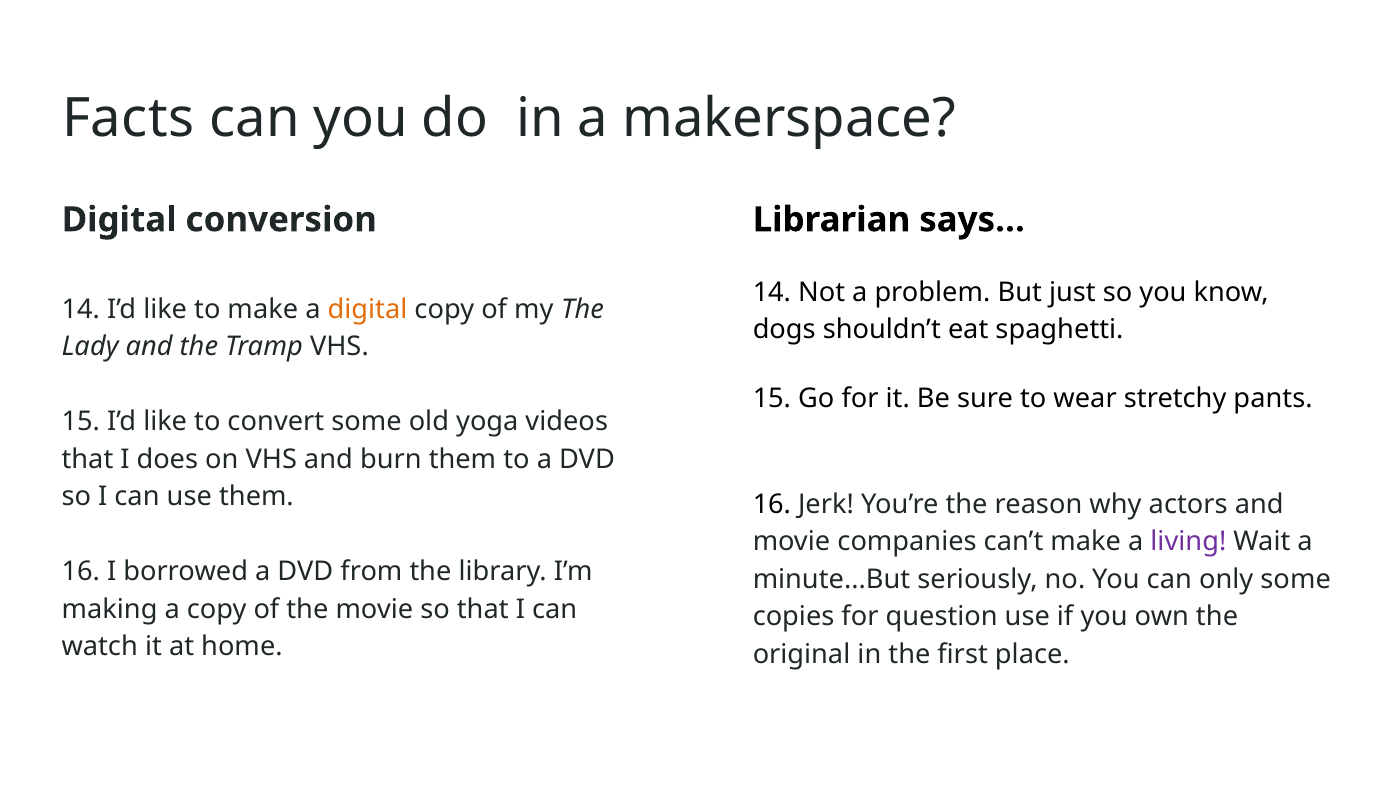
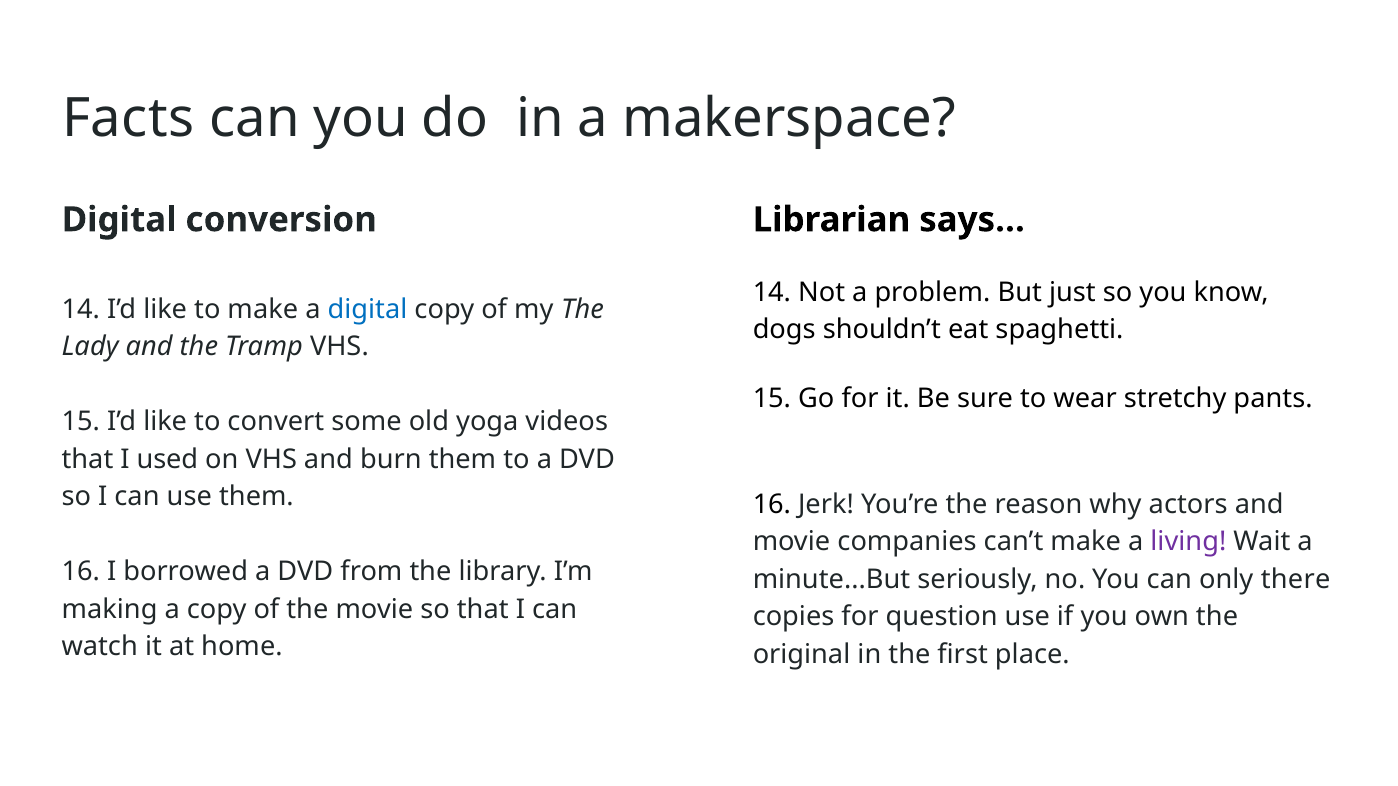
digital at (367, 310) colour: orange -> blue
does: does -> used
only some: some -> there
